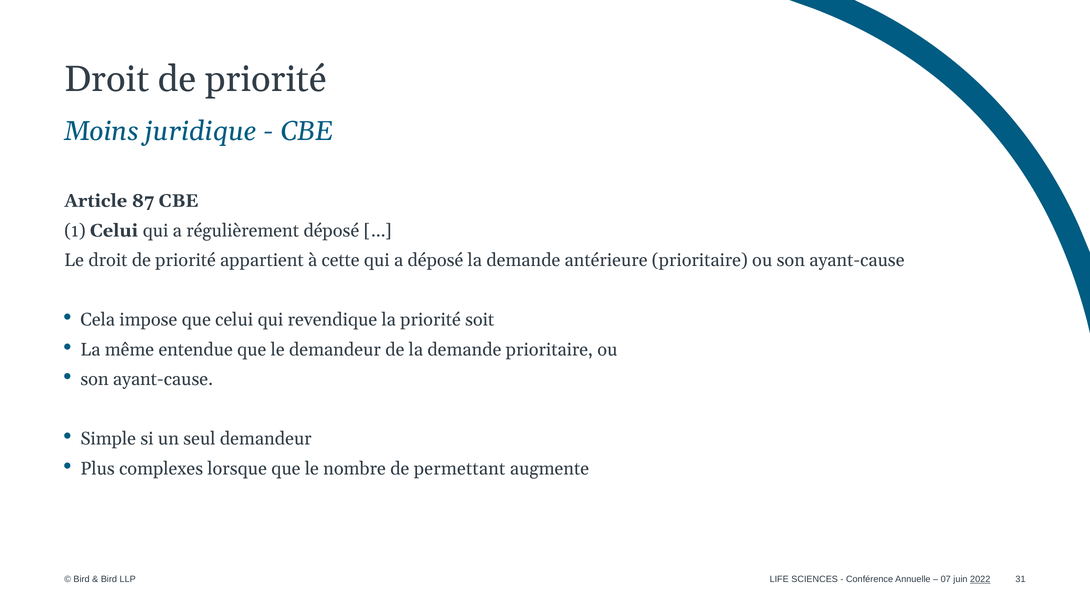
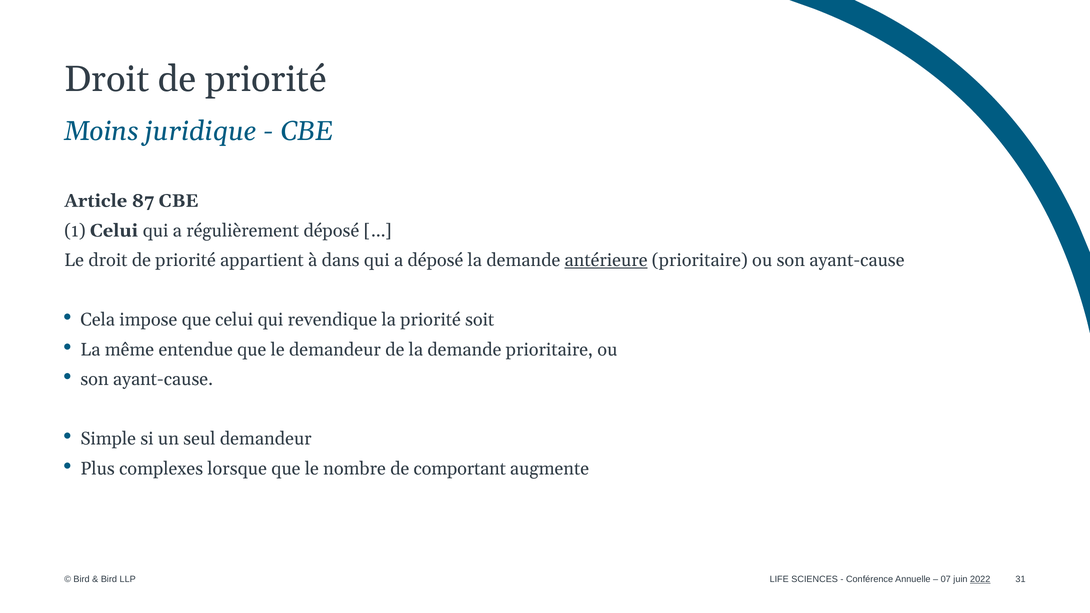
cette: cette -> dans
antérieure underline: none -> present
permettant: permettant -> comportant
